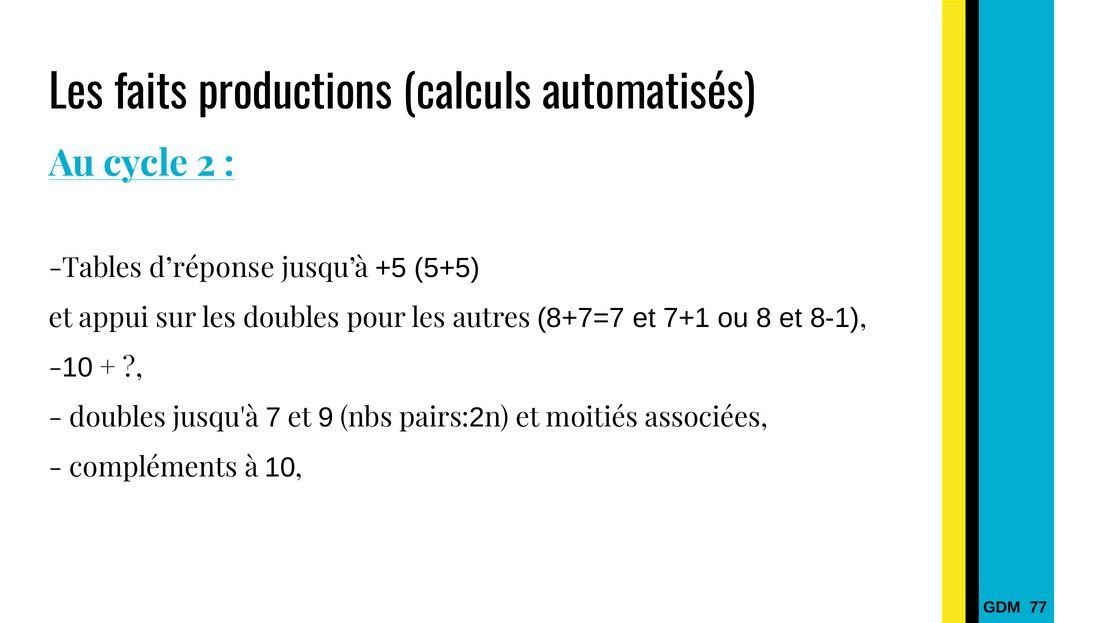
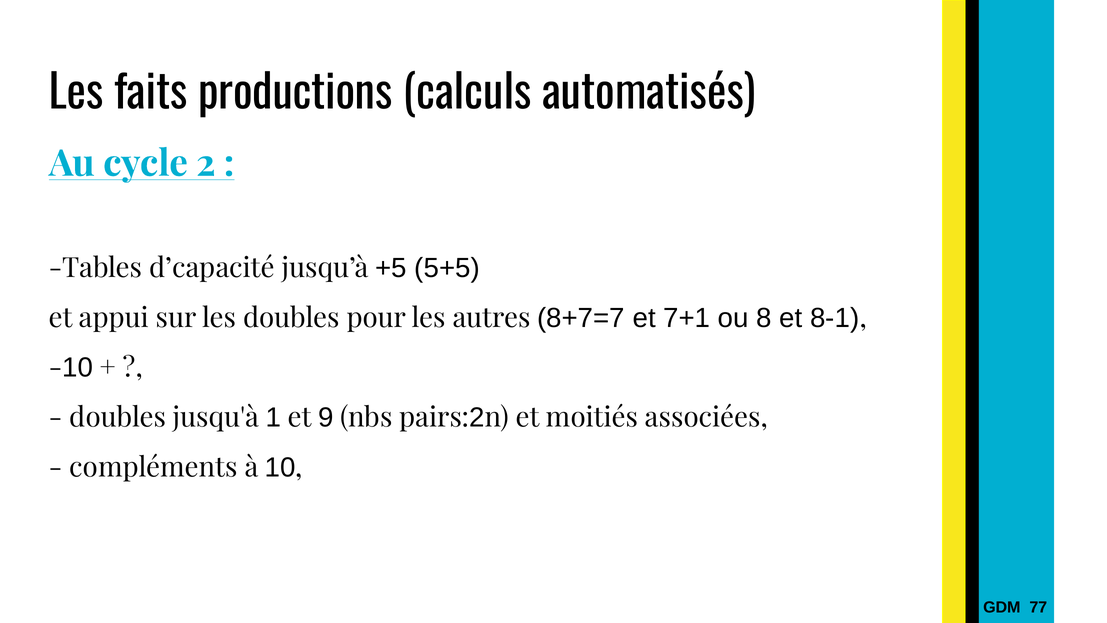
d’réponse: d’réponse -> d’capacité
7: 7 -> 1
